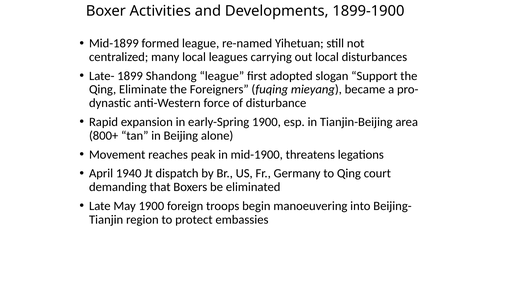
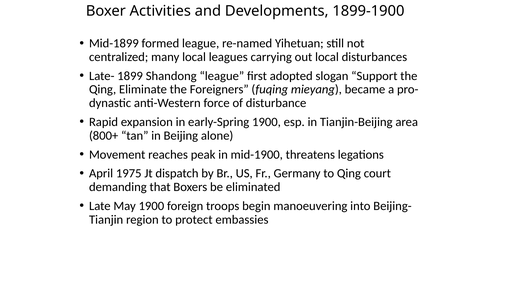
1940: 1940 -> 1975
